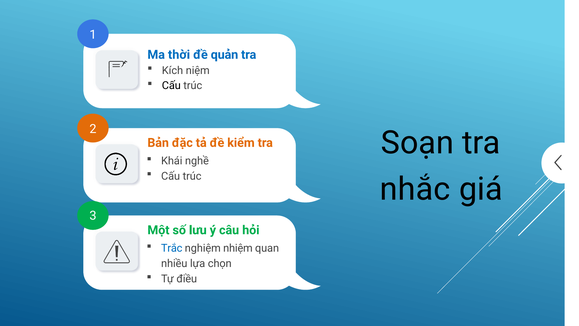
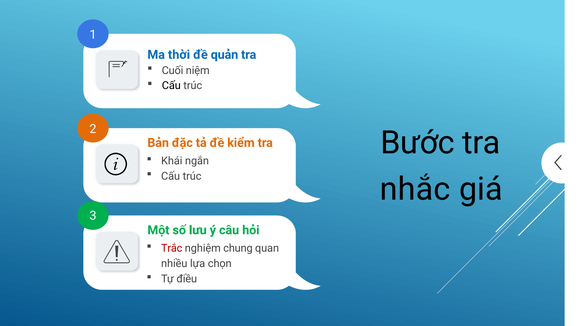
Kích: Kích -> Cuối
Soạn: Soạn -> Bước
nghề: nghề -> ngắn
Trắc colour: blue -> red
nhiệm: nhiệm -> chung
